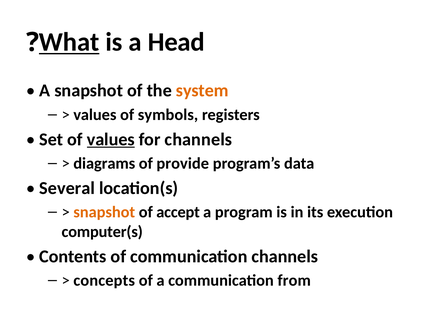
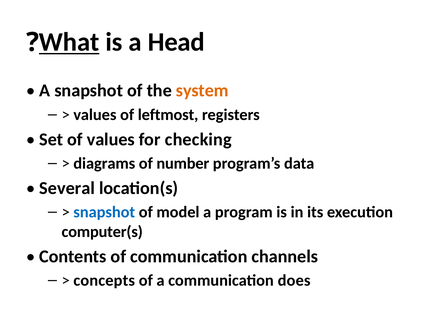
symbols: symbols -> leftmost
values at (111, 139) underline: present -> none
for channels: channels -> checking
provide: provide -> number
snapshot at (104, 212) colour: orange -> blue
accept: accept -> model
from: from -> does
